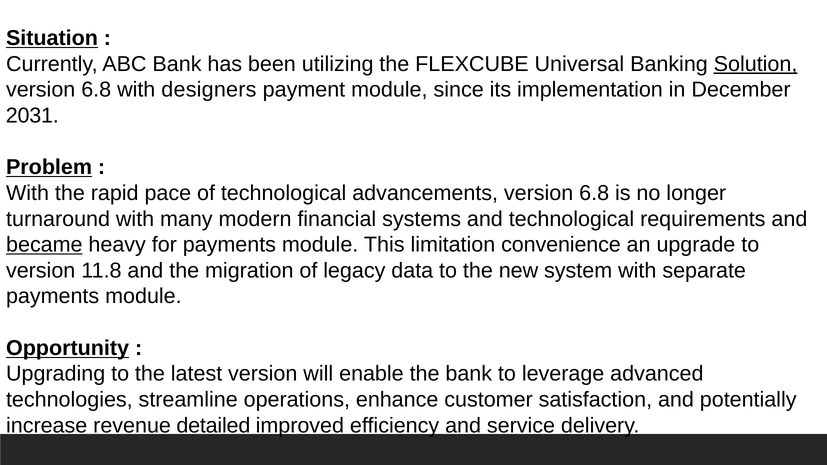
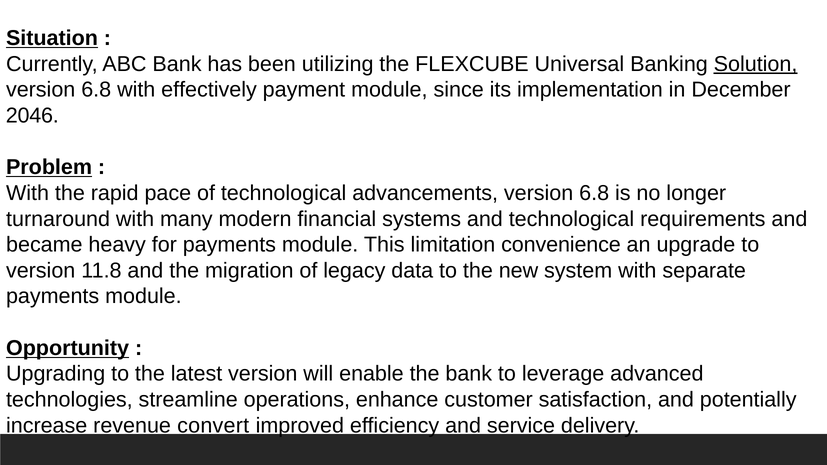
designers: designers -> effectively
2031: 2031 -> 2046
became underline: present -> none
detailed: detailed -> convert
